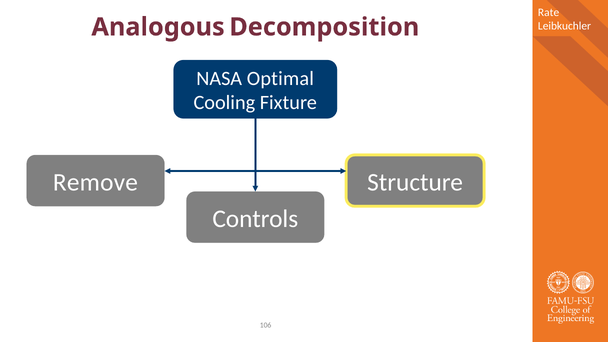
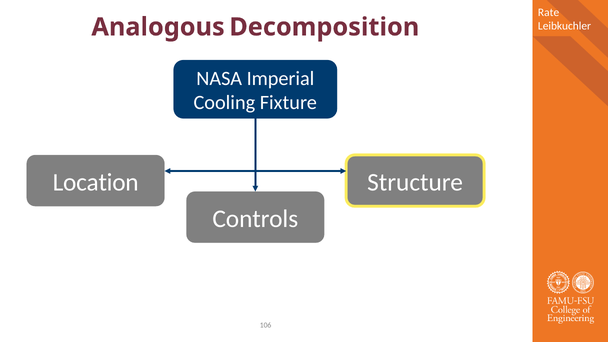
Optimal: Optimal -> Imperial
Remove: Remove -> Location
